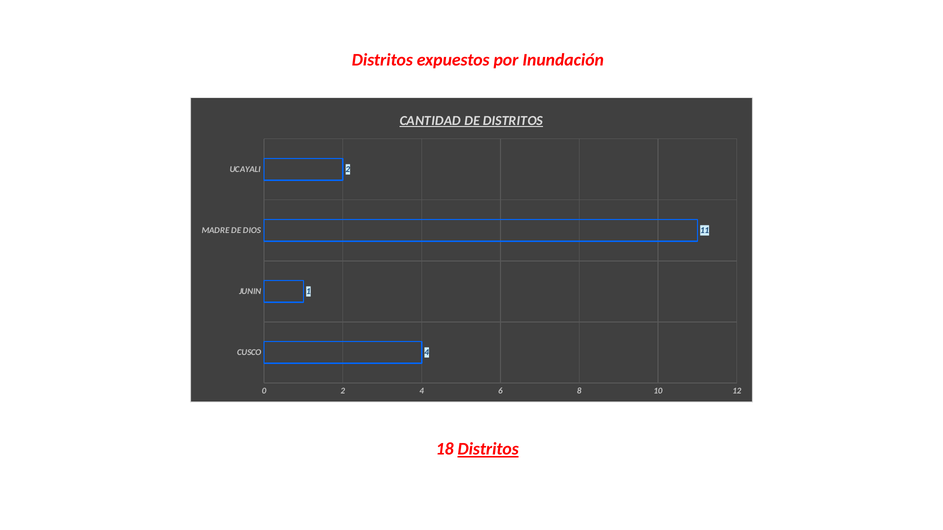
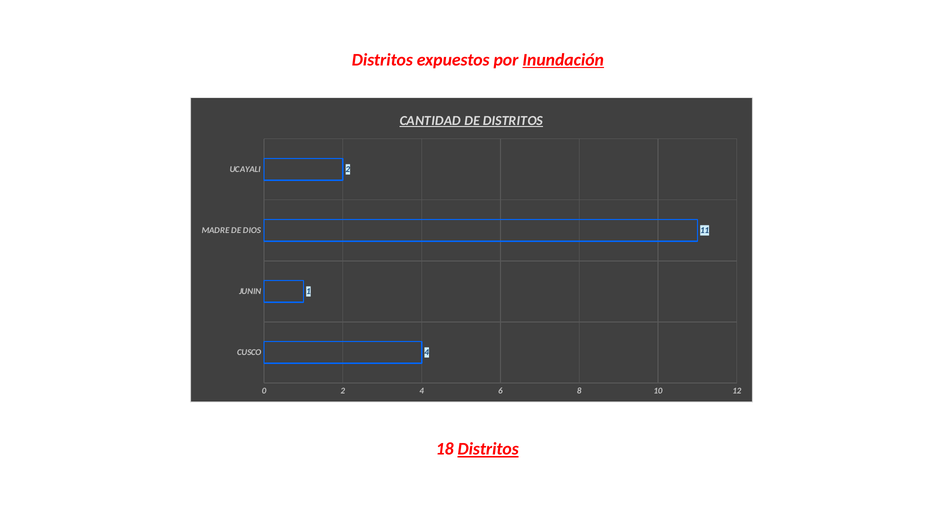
Inundación underline: none -> present
